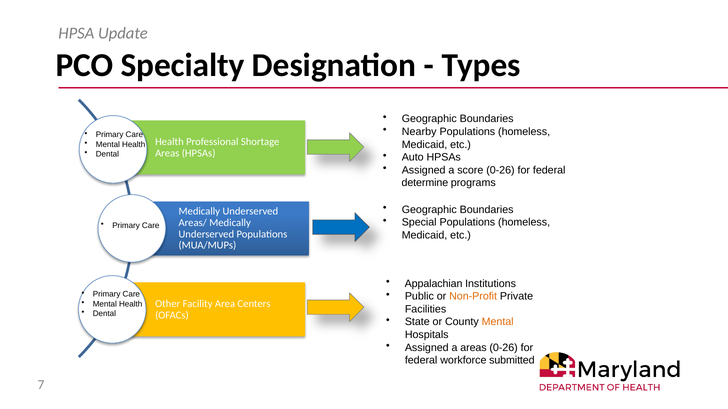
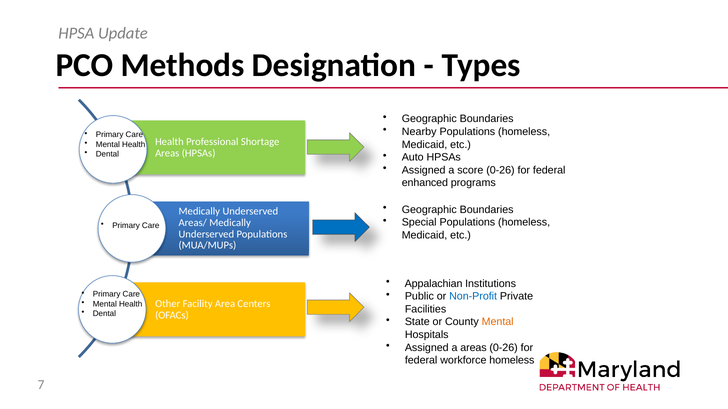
Specialty: Specialty -> Methods
determine: determine -> enhanced
Non-Profit colour: orange -> blue
workforce submitted: submitted -> homeless
